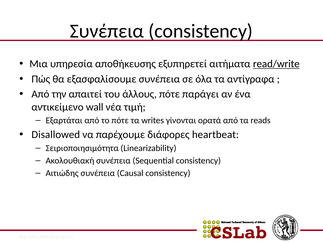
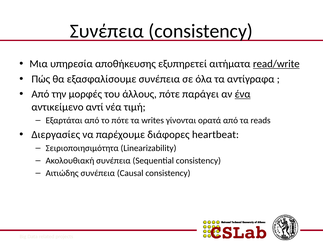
απαιτεί: απαιτεί -> μορφές
ένα underline: none -> present
wall: wall -> αντί
Disallowed: Disallowed -> Διεργασίες
